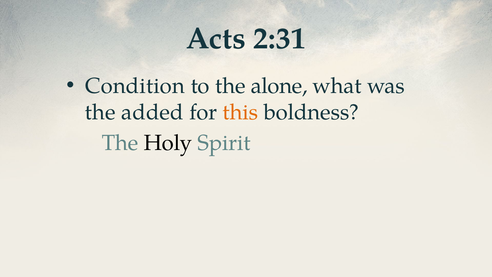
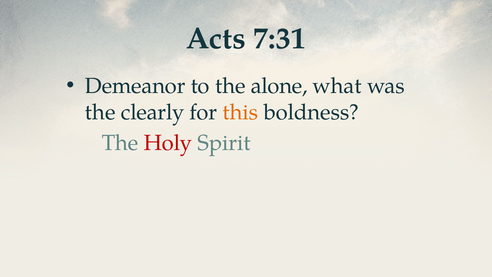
2:31: 2:31 -> 7:31
Condition: Condition -> Demeanor
added: added -> clearly
Holy colour: black -> red
